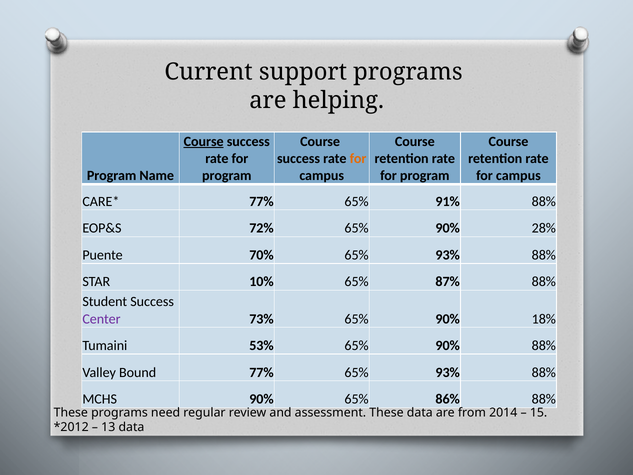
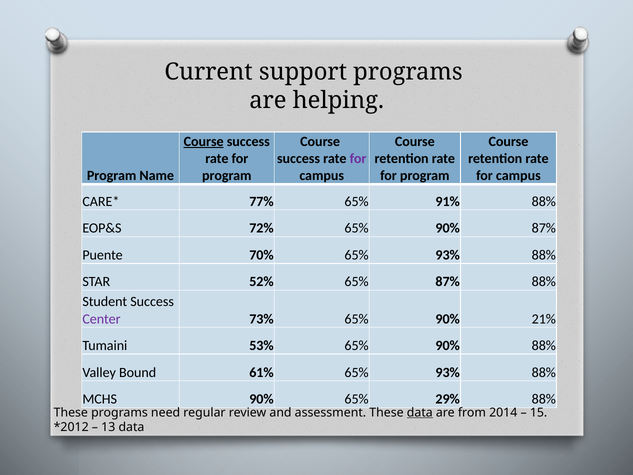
for at (358, 159) colour: orange -> purple
90% 28%: 28% -> 87%
10%: 10% -> 52%
18%: 18% -> 21%
Bound 77%: 77% -> 61%
86%: 86% -> 29%
data at (420, 412) underline: none -> present
